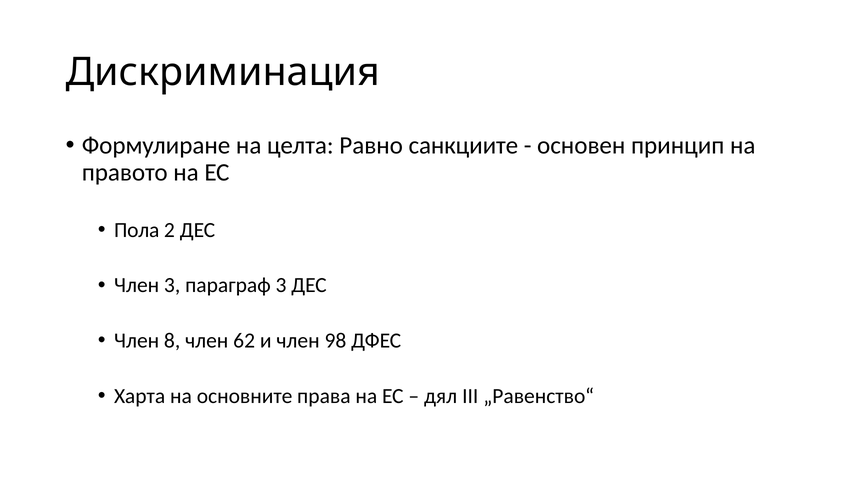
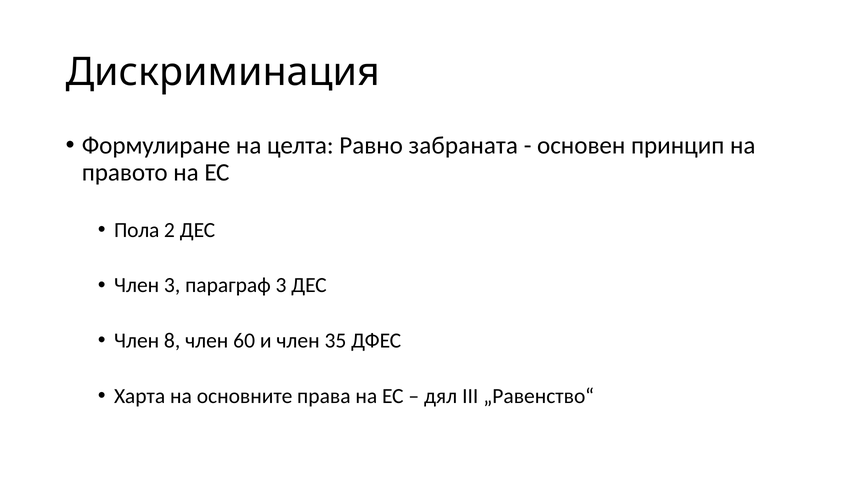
санкциите: санкциите -> забраната
62: 62 -> 60
98: 98 -> 35
